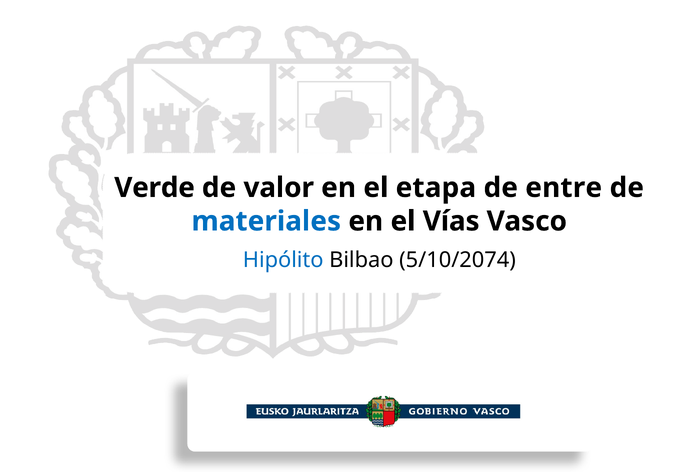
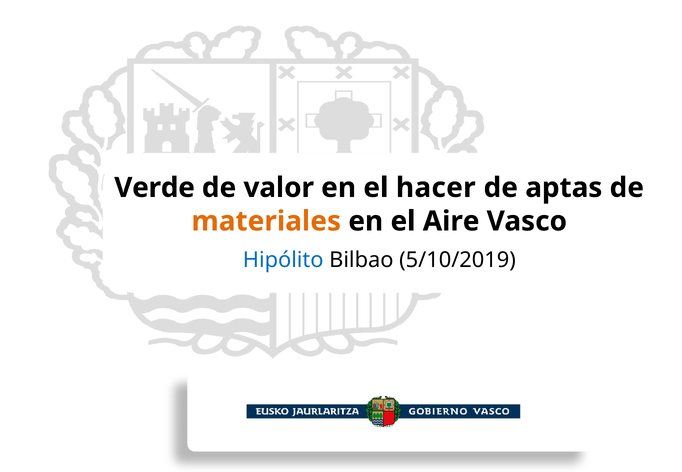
etapa: etapa -> hacer
entre: entre -> aptas
materiales colour: blue -> orange
Vías: Vías -> Aire
5/10/2074: 5/10/2074 -> 5/10/2019
